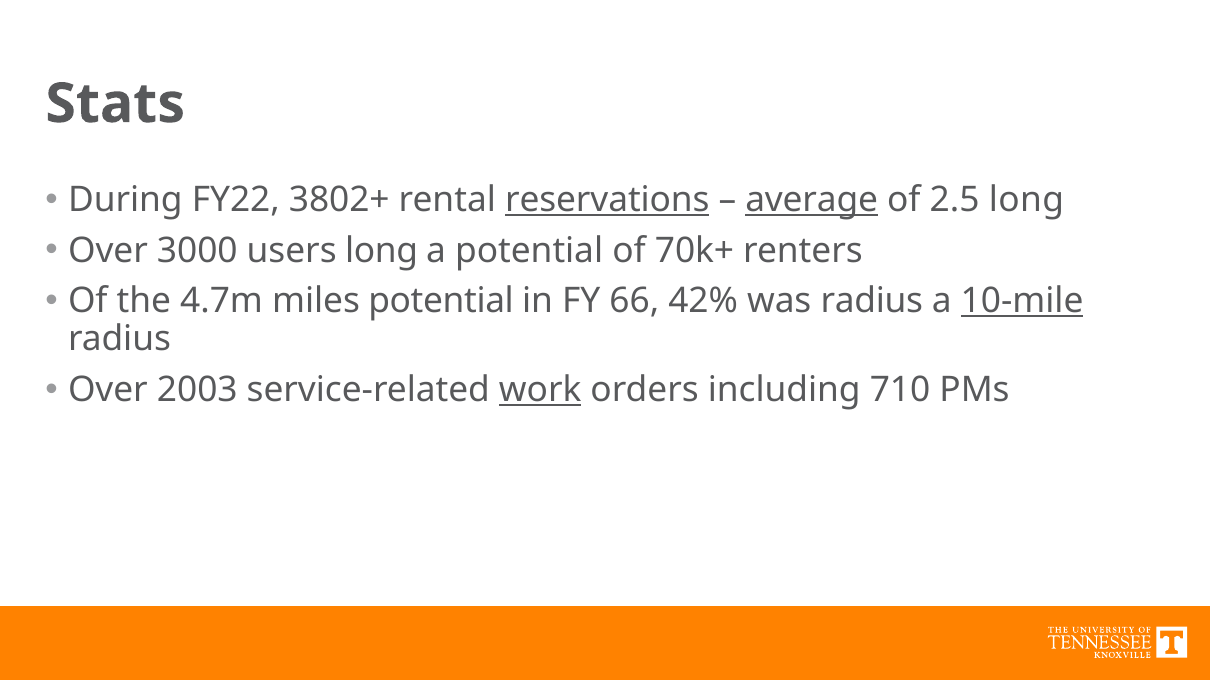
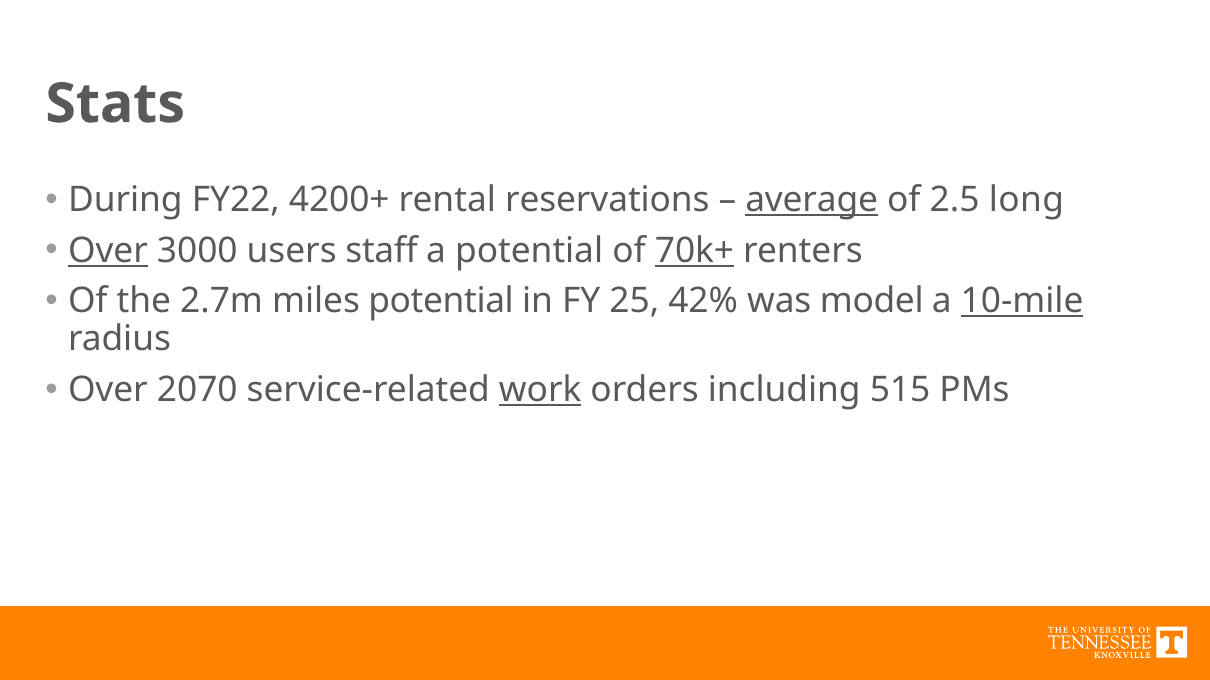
3802+: 3802+ -> 4200+
reservations underline: present -> none
Over at (108, 251) underline: none -> present
users long: long -> staff
70k+ underline: none -> present
4.7m: 4.7m -> 2.7m
66: 66 -> 25
was radius: radius -> model
2003: 2003 -> 2070
710: 710 -> 515
